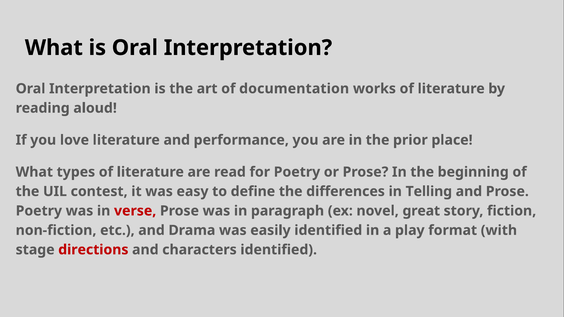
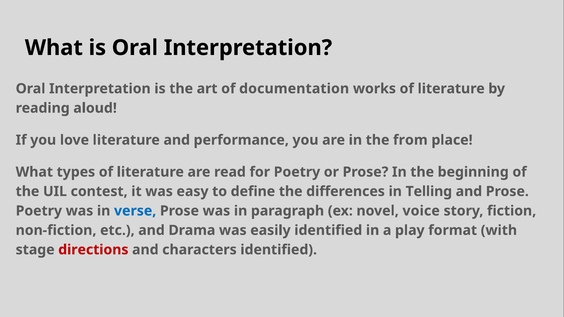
prior: prior -> from
verse colour: red -> blue
great: great -> voice
